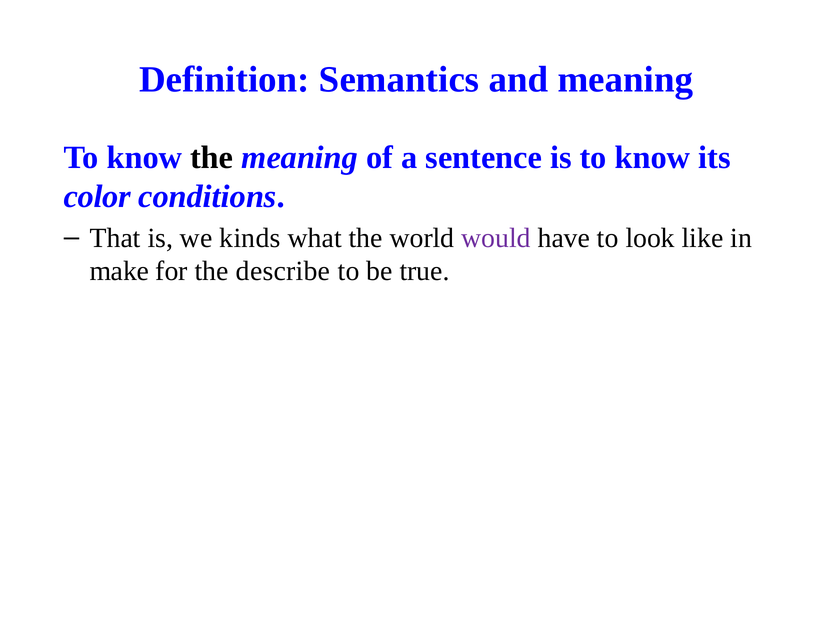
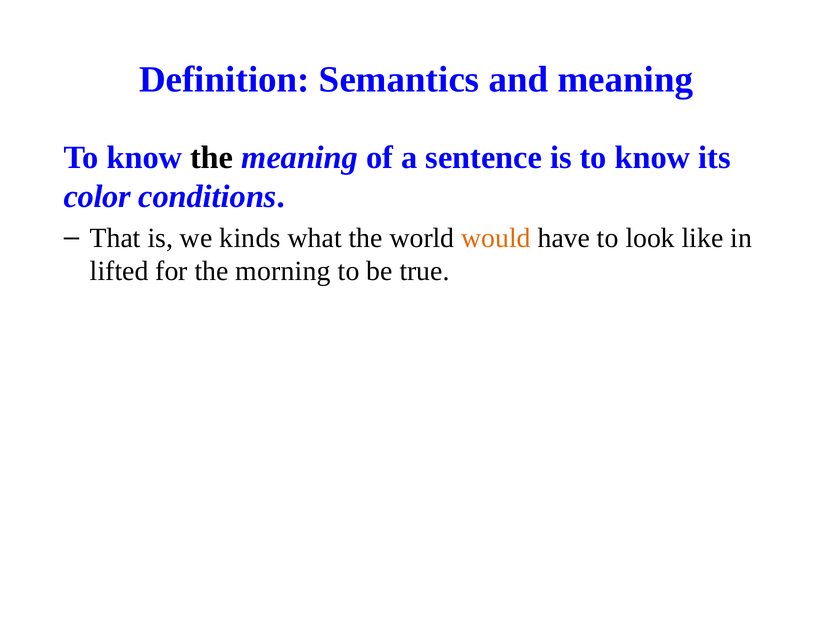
would colour: purple -> orange
make: make -> lifted
describe: describe -> morning
